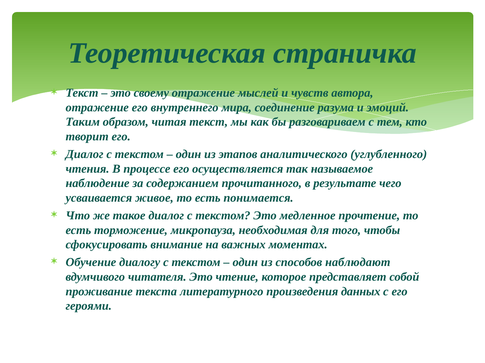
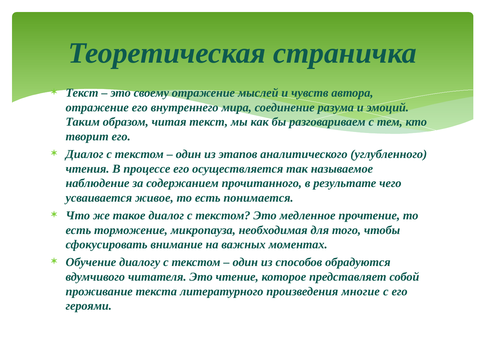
наблюдают: наблюдают -> обрадуются
данных: данных -> многие
